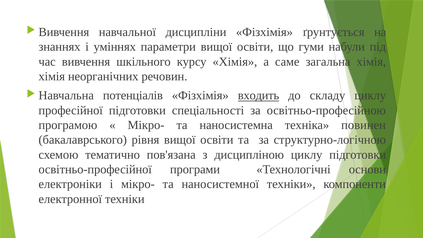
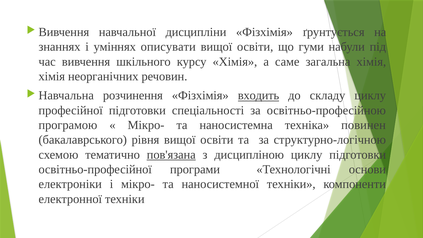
параметри: параметри -> описувати
потенціалів: потенціалів -> розчинення
пов'язана underline: none -> present
